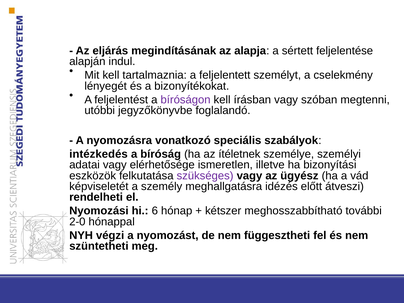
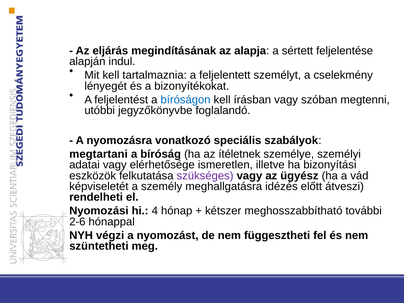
bíróságon colour: purple -> blue
intézkedés: intézkedés -> megtartani
6: 6 -> 4
2-0: 2-0 -> 2-6
